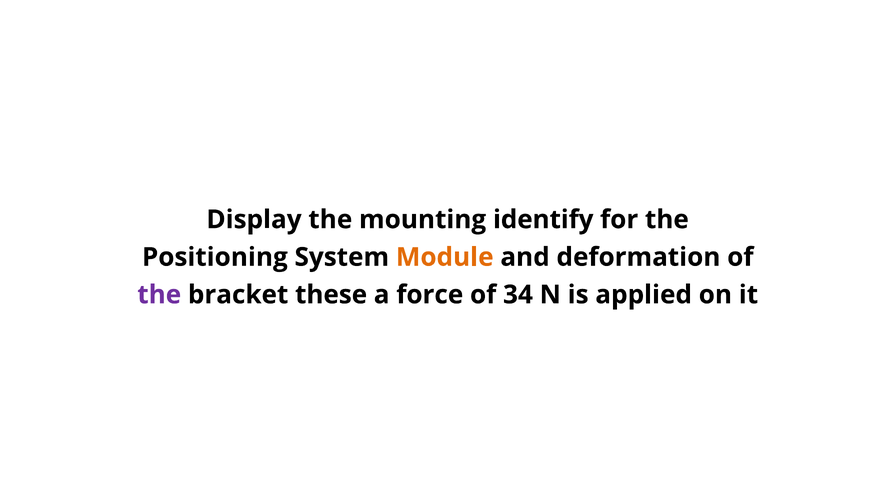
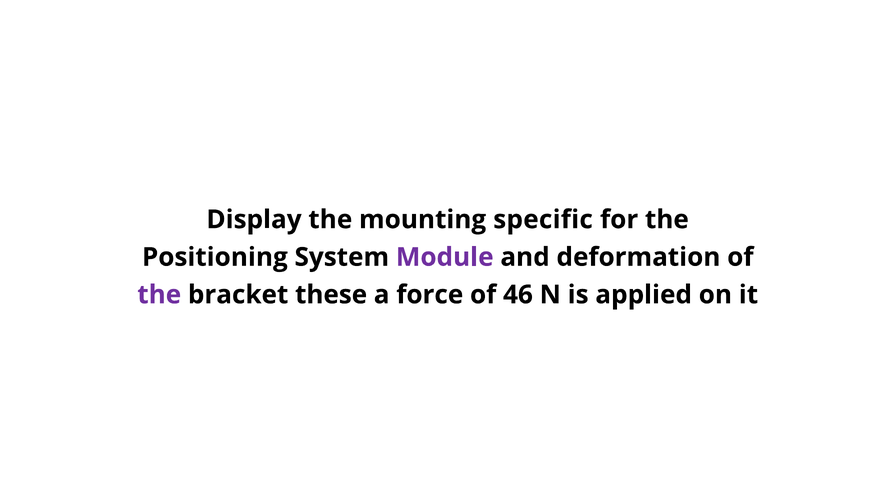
identify: identify -> specific
Module colour: orange -> purple
34: 34 -> 46
